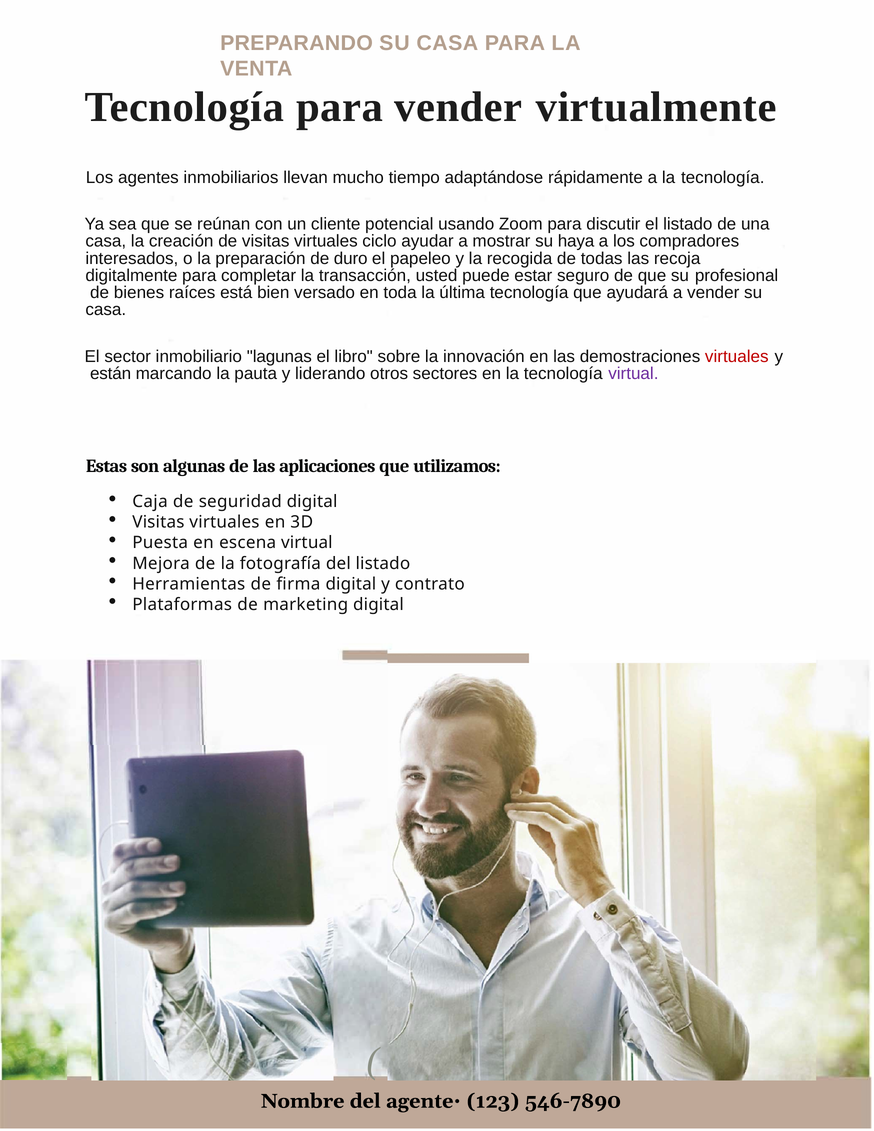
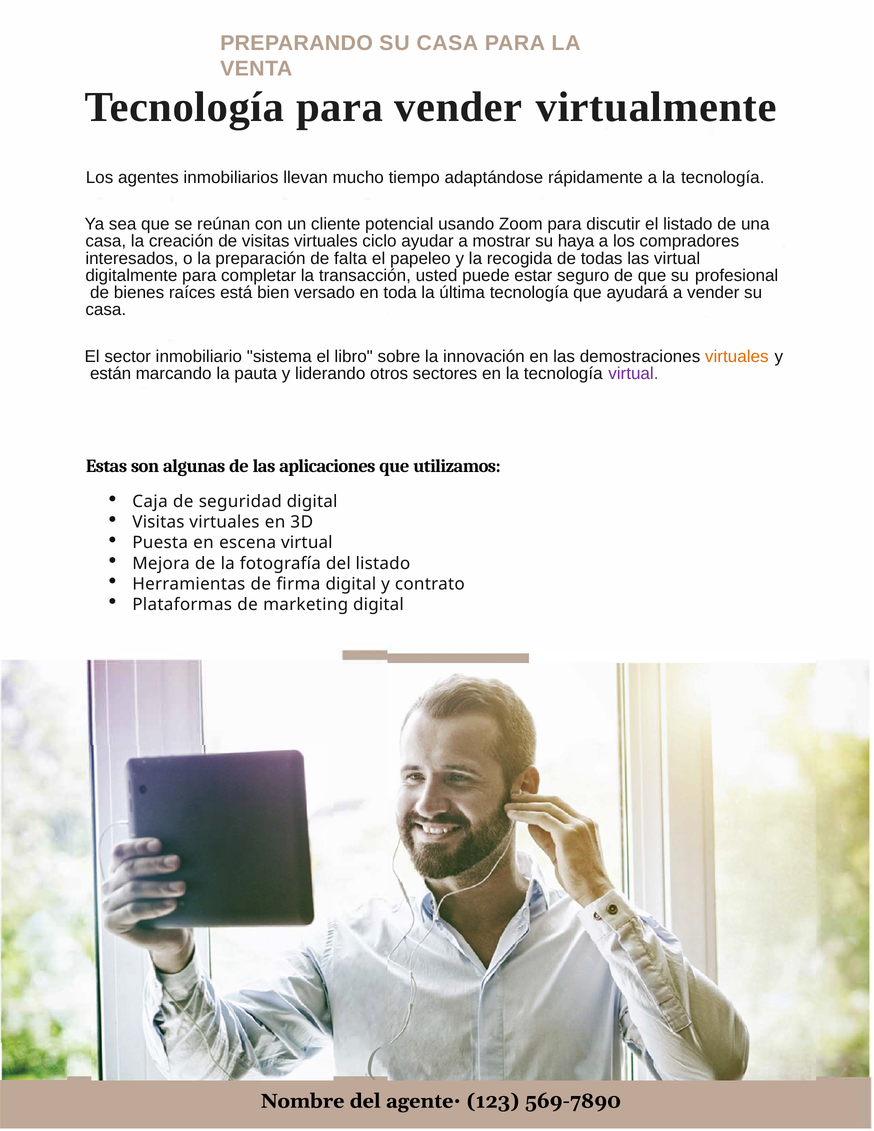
duro: duro -> falta
las recoja: recoja -> virtual
lagunas: lagunas -> sistema
virtuales at (737, 356) colour: red -> orange
546-7890: 546-7890 -> 569-7890
